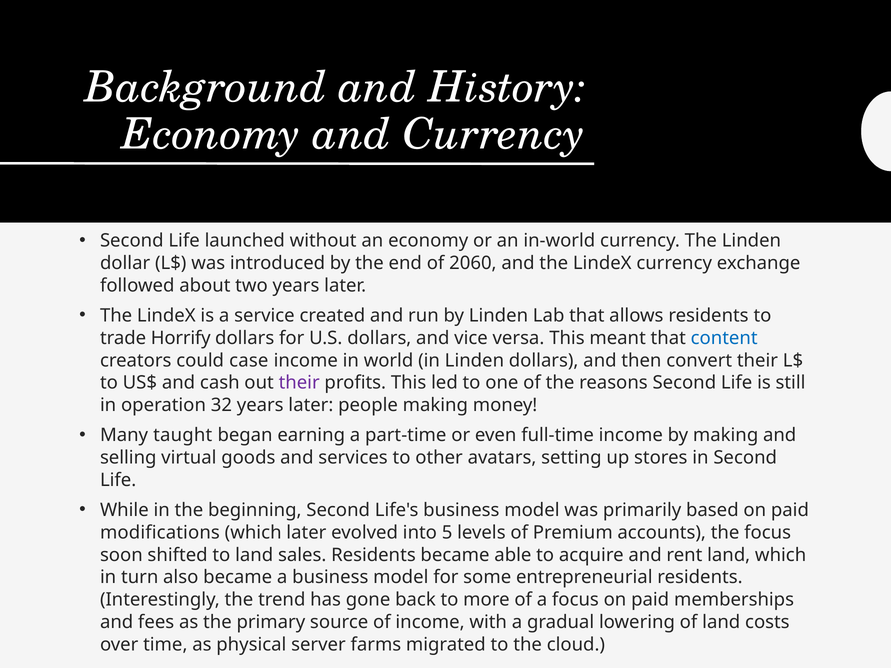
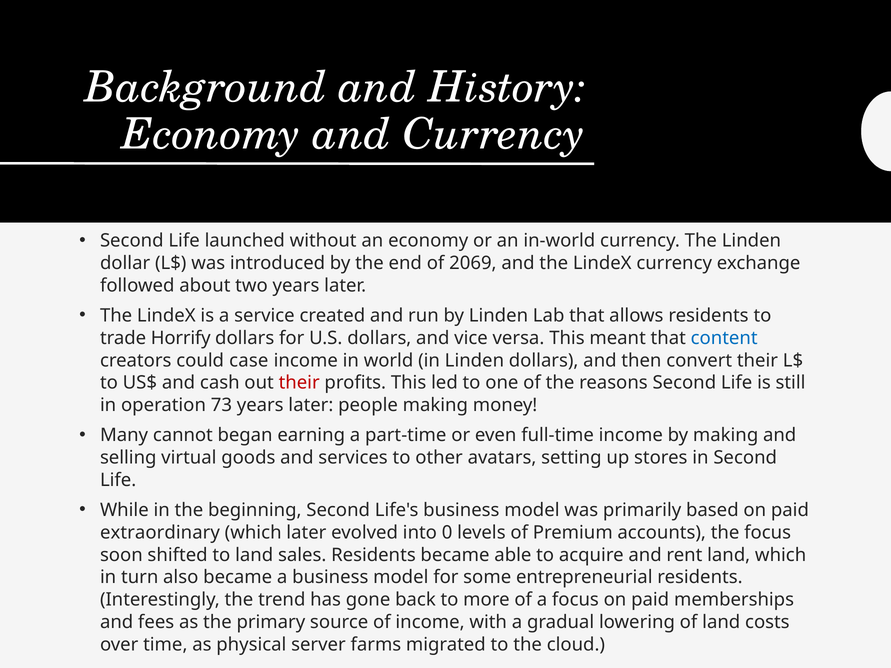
2060: 2060 -> 2069
their at (299, 383) colour: purple -> red
32: 32 -> 73
taught: taught -> cannot
modifications: modifications -> extraordinary
5: 5 -> 0
